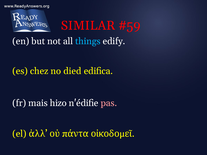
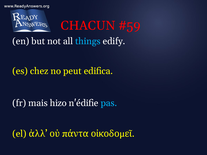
SIMILAR: SIMILAR -> CHACUN
died: died -> peut
pas colour: pink -> light blue
